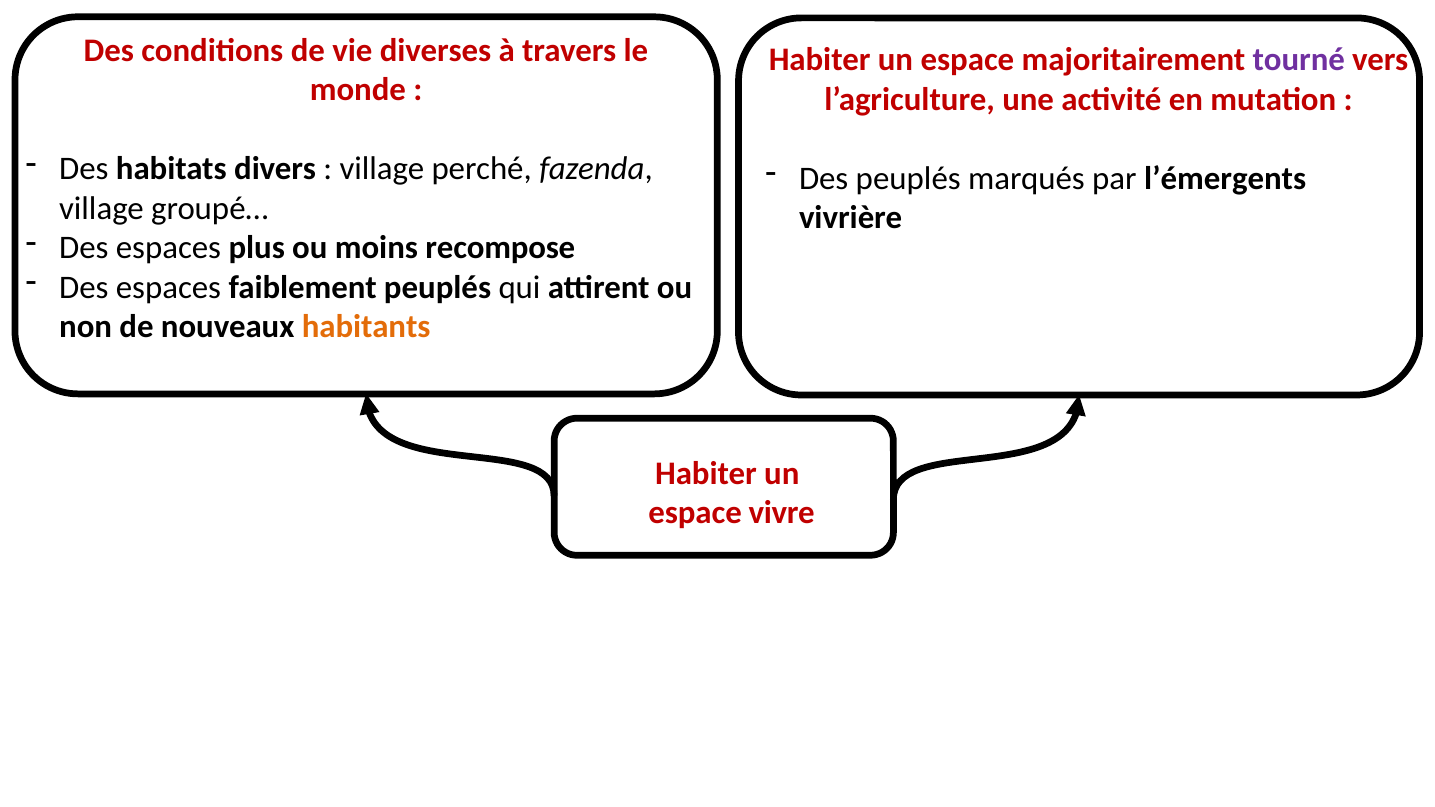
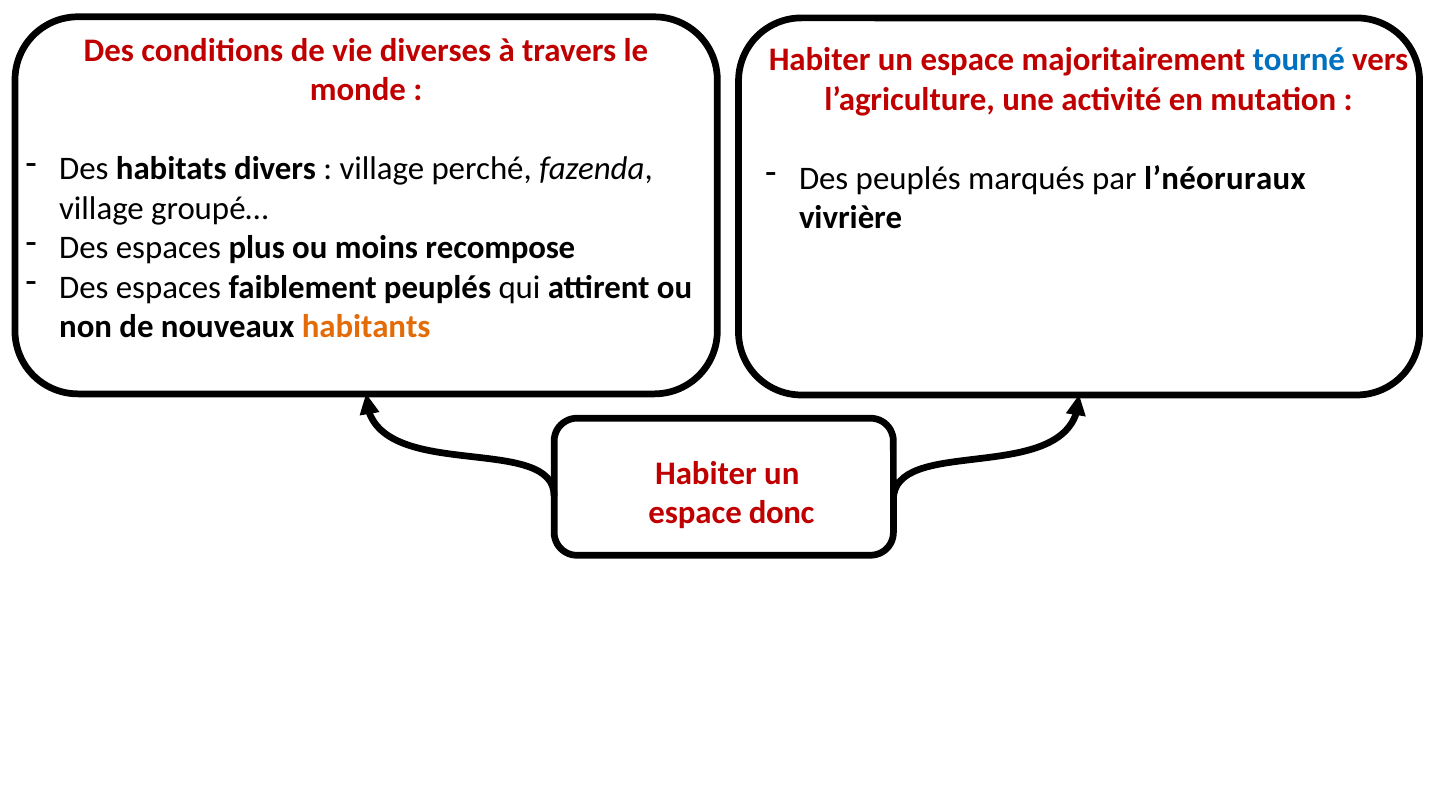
tourné colour: purple -> blue
l’émergents: l’émergents -> l’néoruraux
vivre: vivre -> donc
